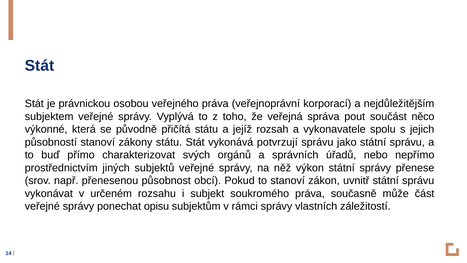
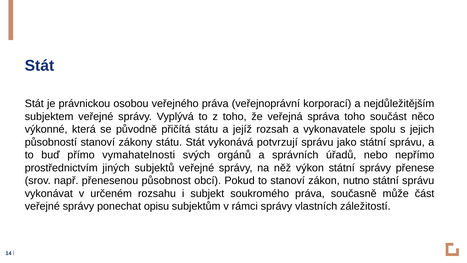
správa pout: pout -> toho
charakterizovat: charakterizovat -> vymahatelnosti
uvnitř: uvnitř -> nutno
